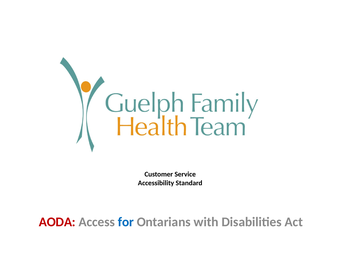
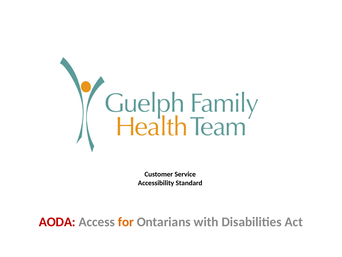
for colour: blue -> orange
